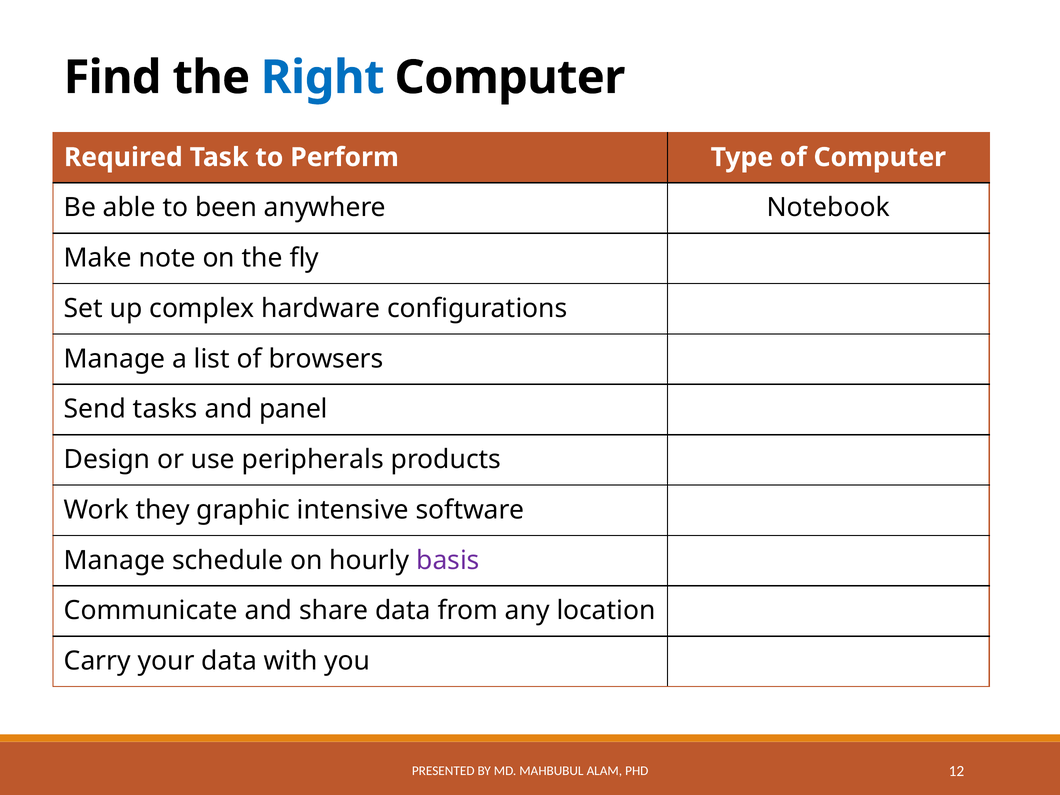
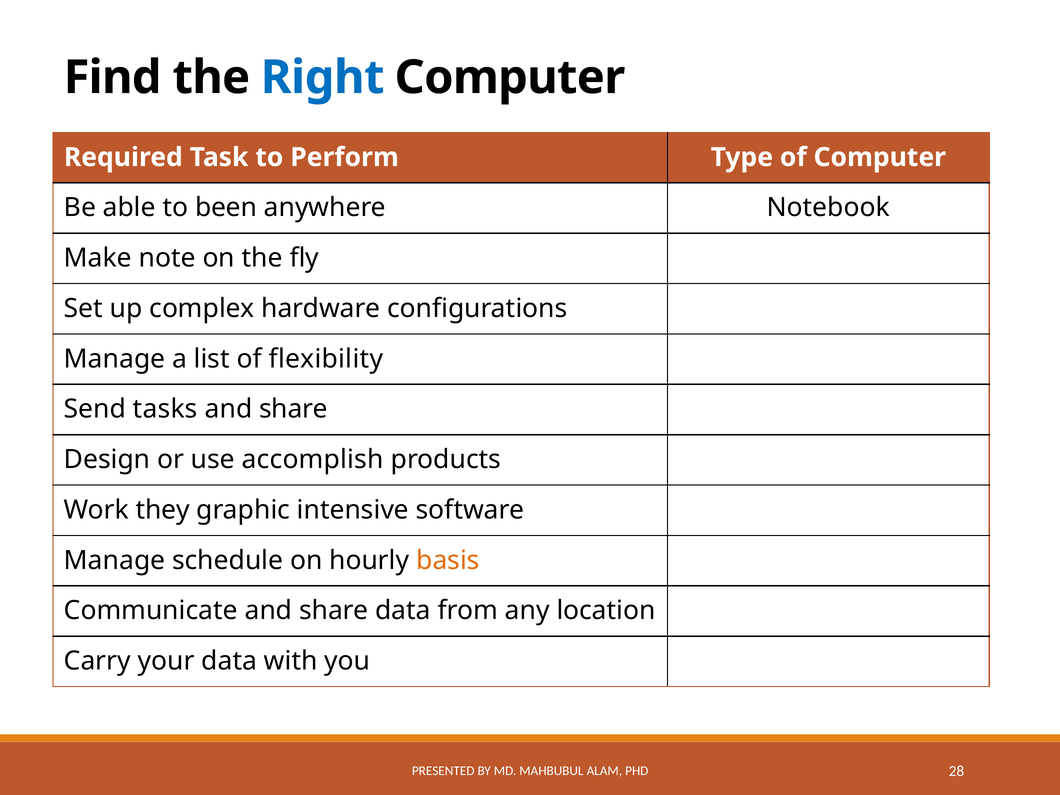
browsers: browsers -> flexibility
panel at (293, 409): panel -> share
peripherals: peripherals -> accomplish
basis colour: purple -> orange
12: 12 -> 28
